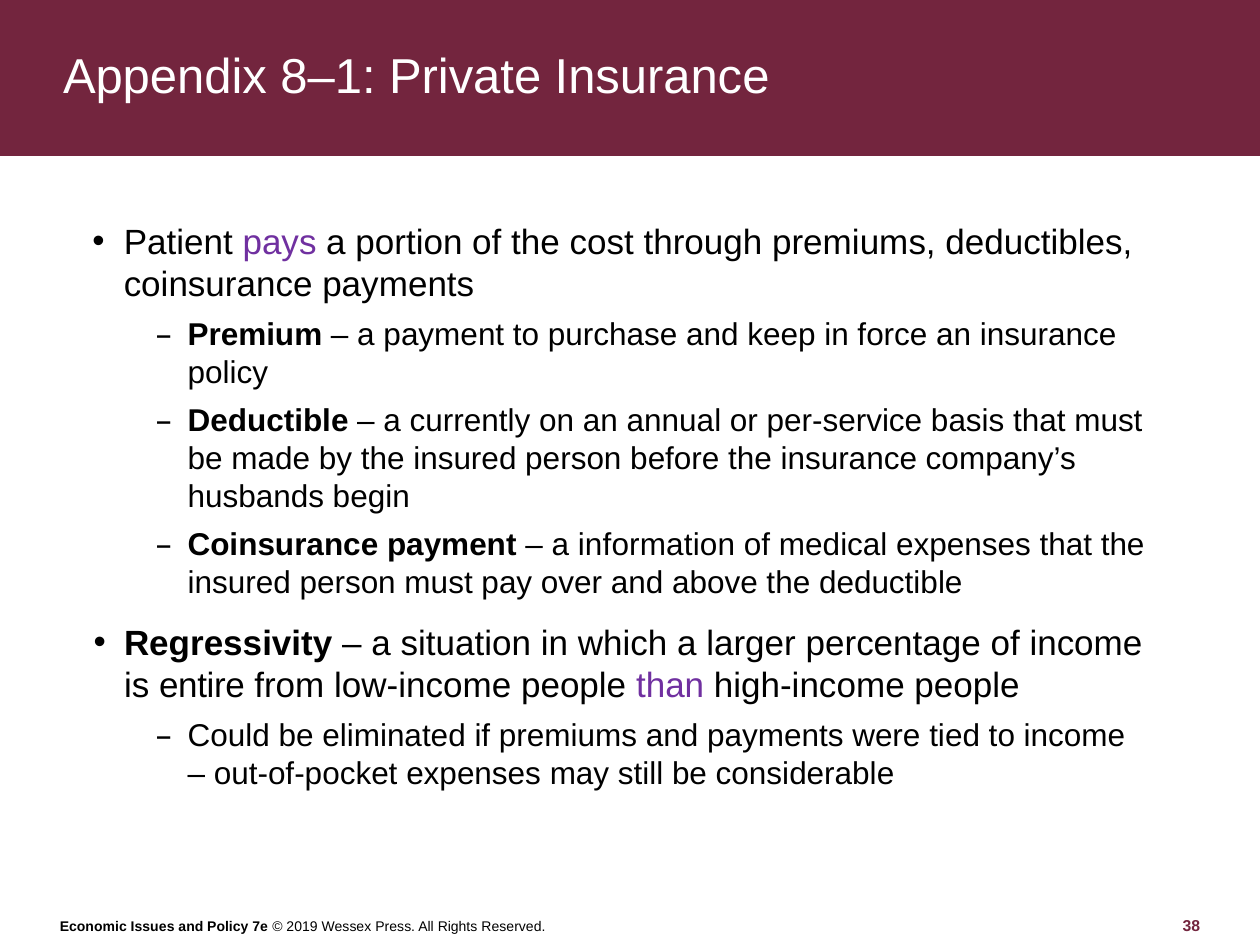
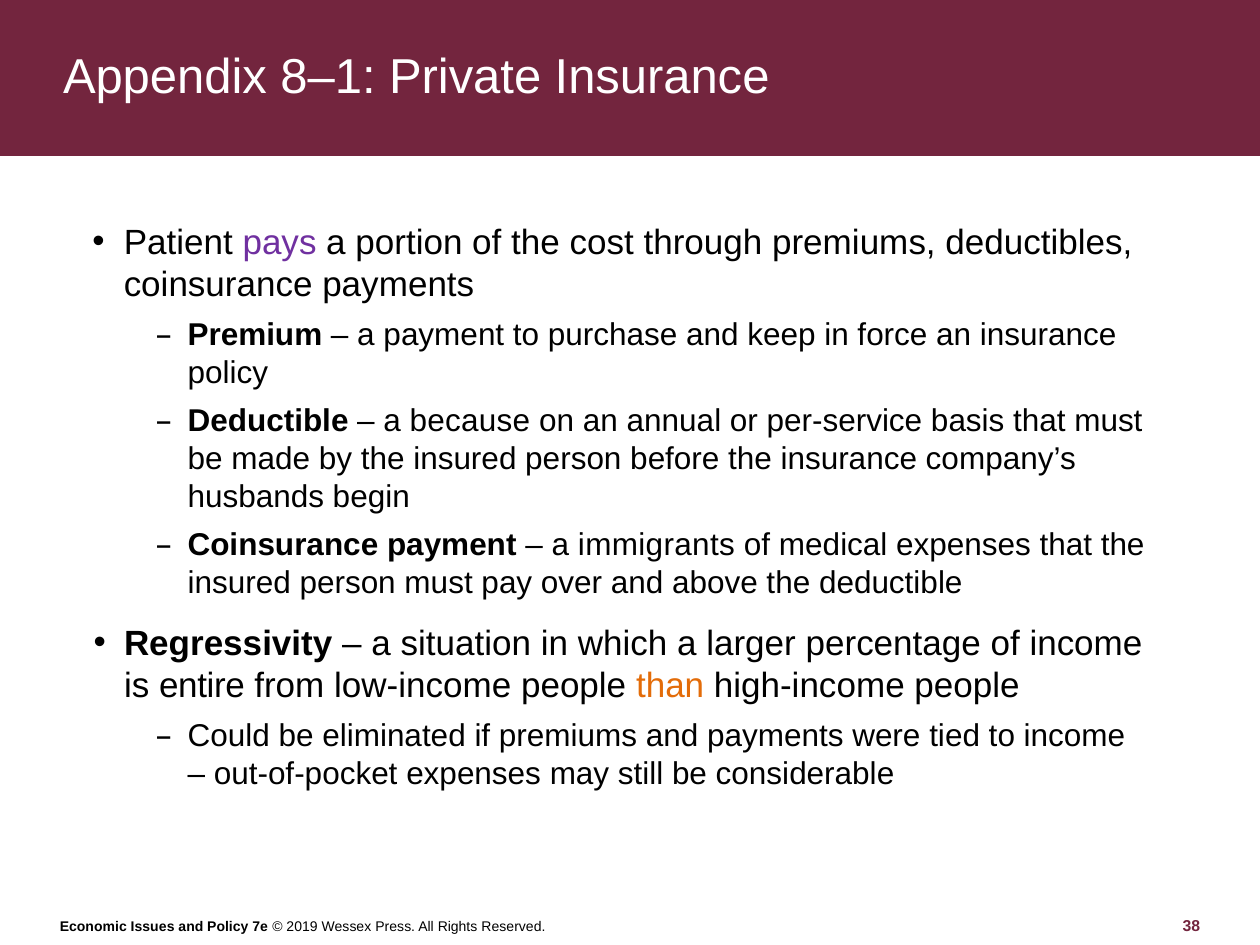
currently: currently -> because
information: information -> immigrants
than colour: purple -> orange
